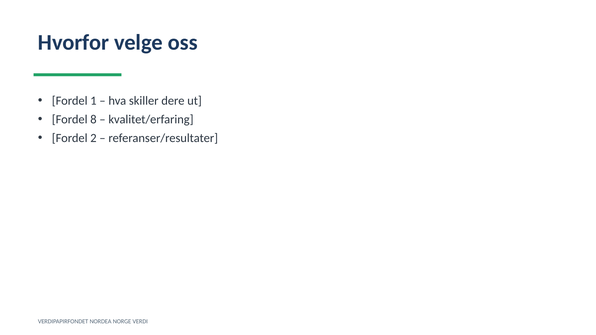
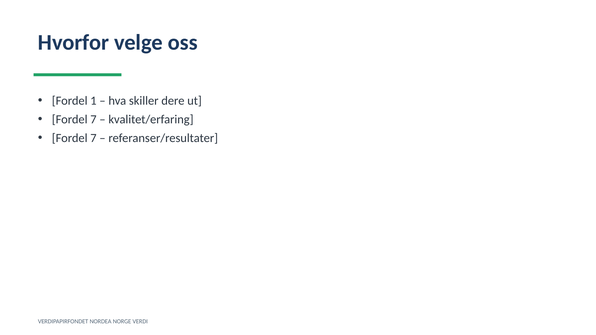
8 at (93, 120): 8 -> 7
2 at (93, 138): 2 -> 7
